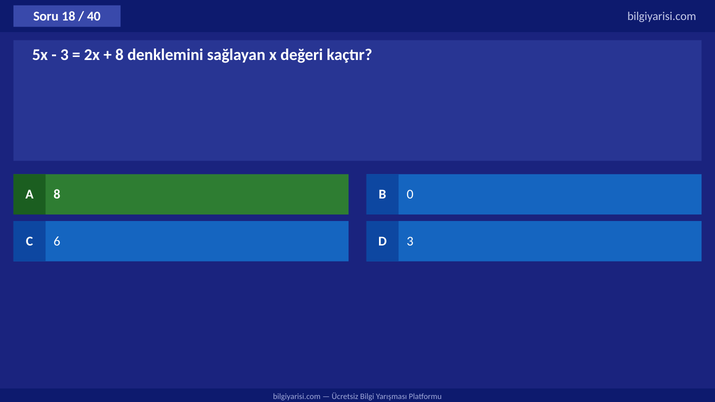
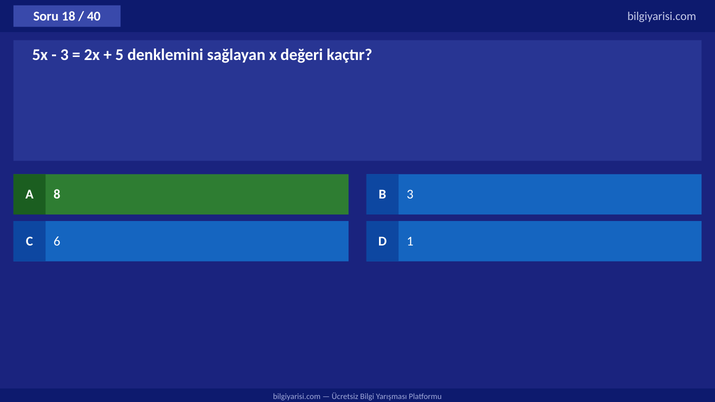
8 at (119, 55): 8 -> 5
B 0: 0 -> 3
D 3: 3 -> 1
